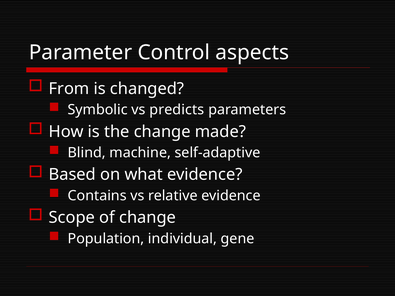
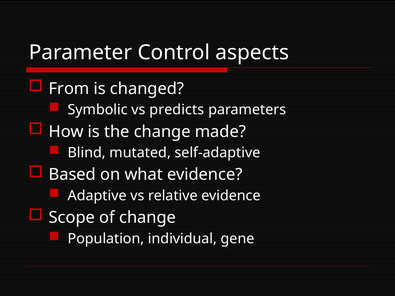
machine: machine -> mutated
Contains: Contains -> Adaptive
